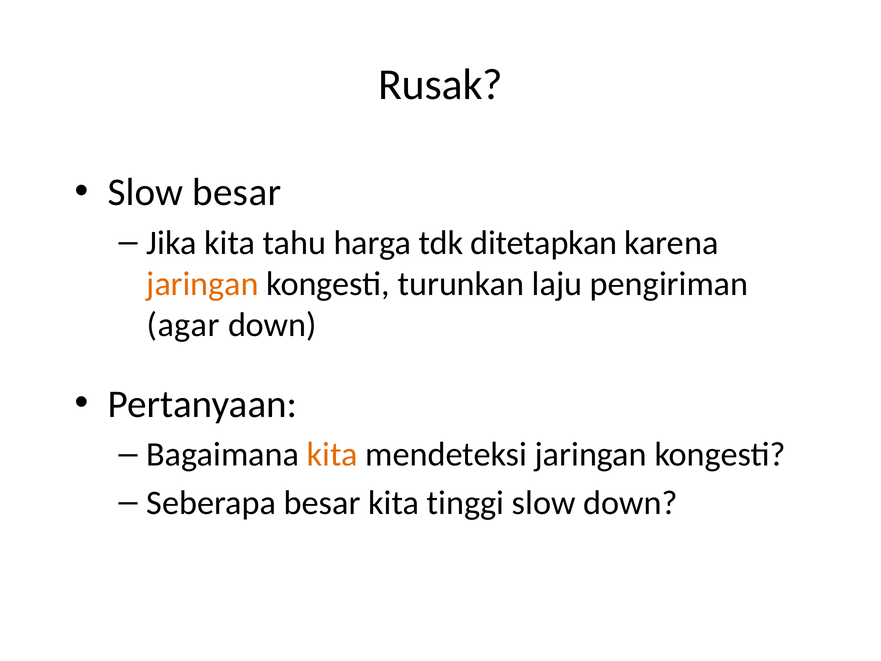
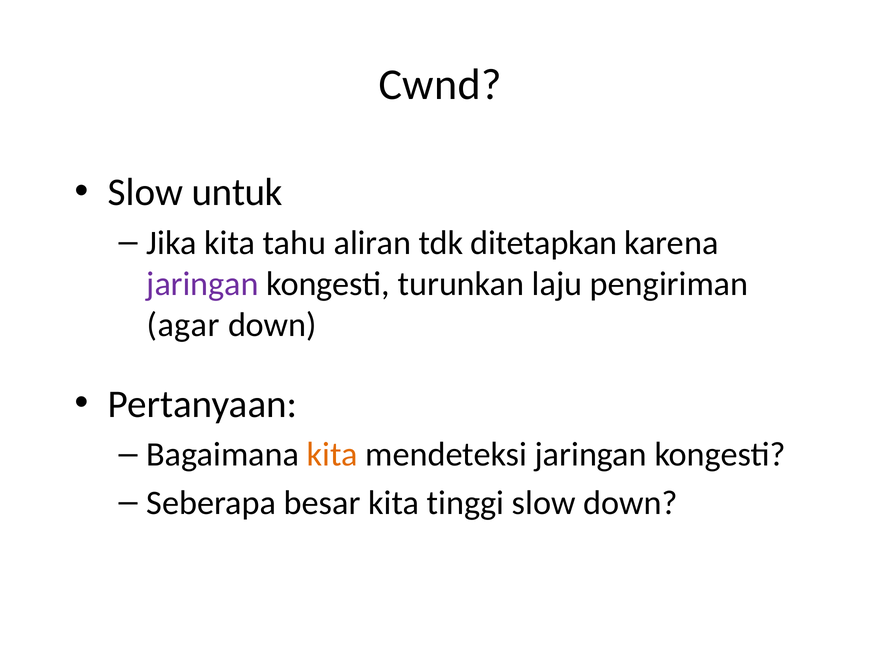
Rusak: Rusak -> Cwnd
Slow besar: besar -> untuk
harga: harga -> aliran
jaringan at (203, 284) colour: orange -> purple
